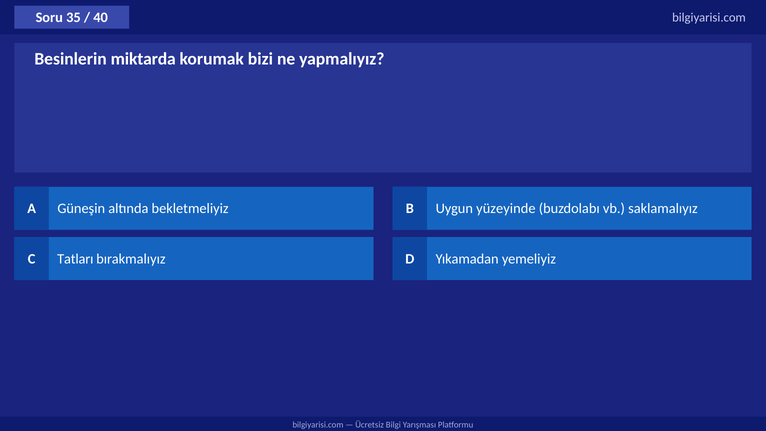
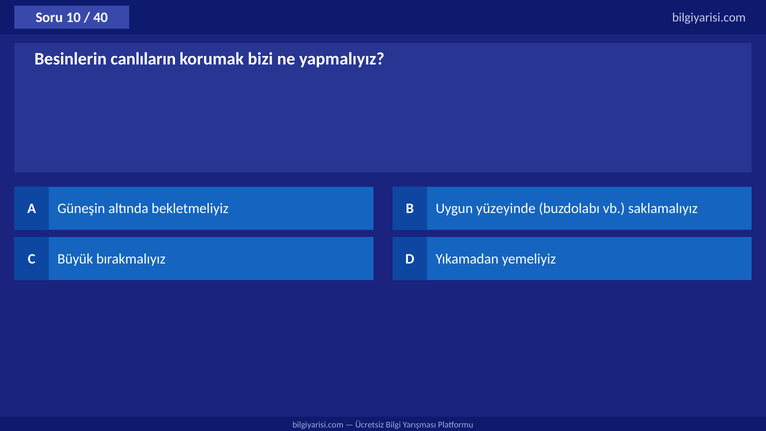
35: 35 -> 10
miktarda: miktarda -> canlıların
Tatları: Tatları -> Büyük
